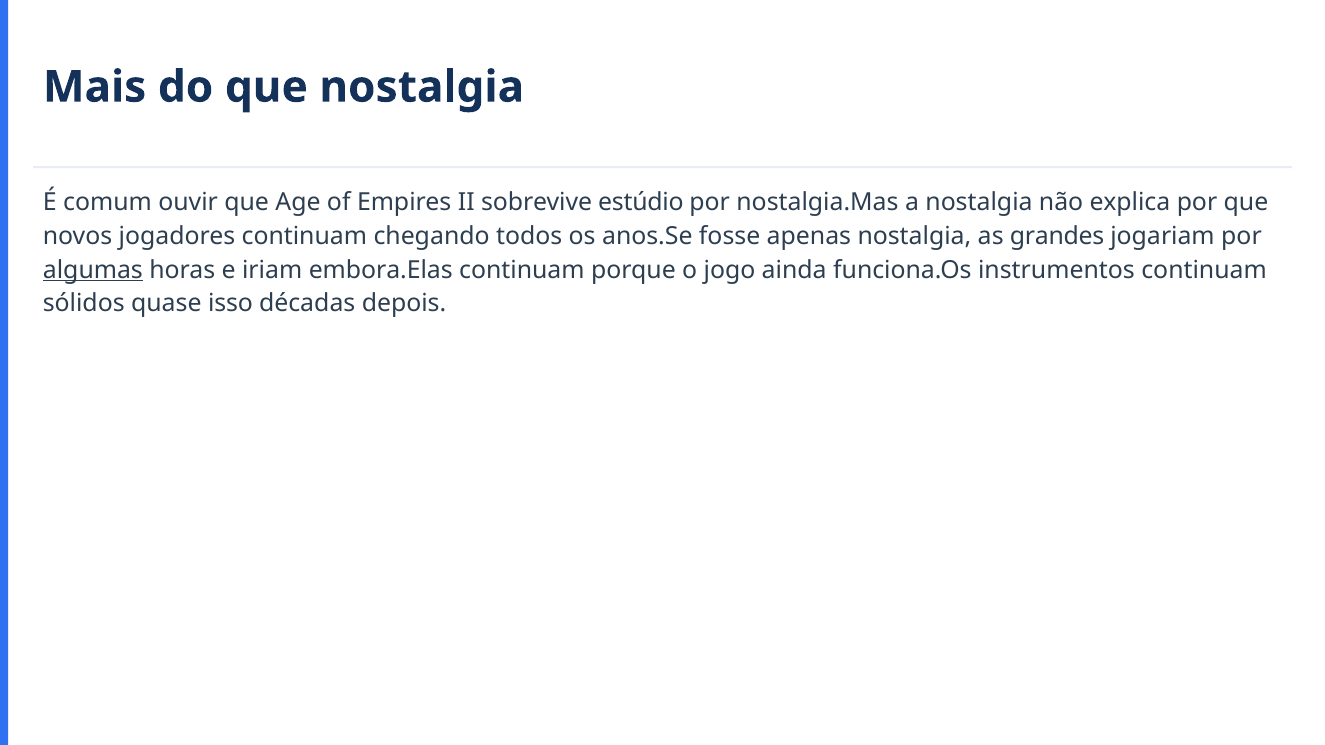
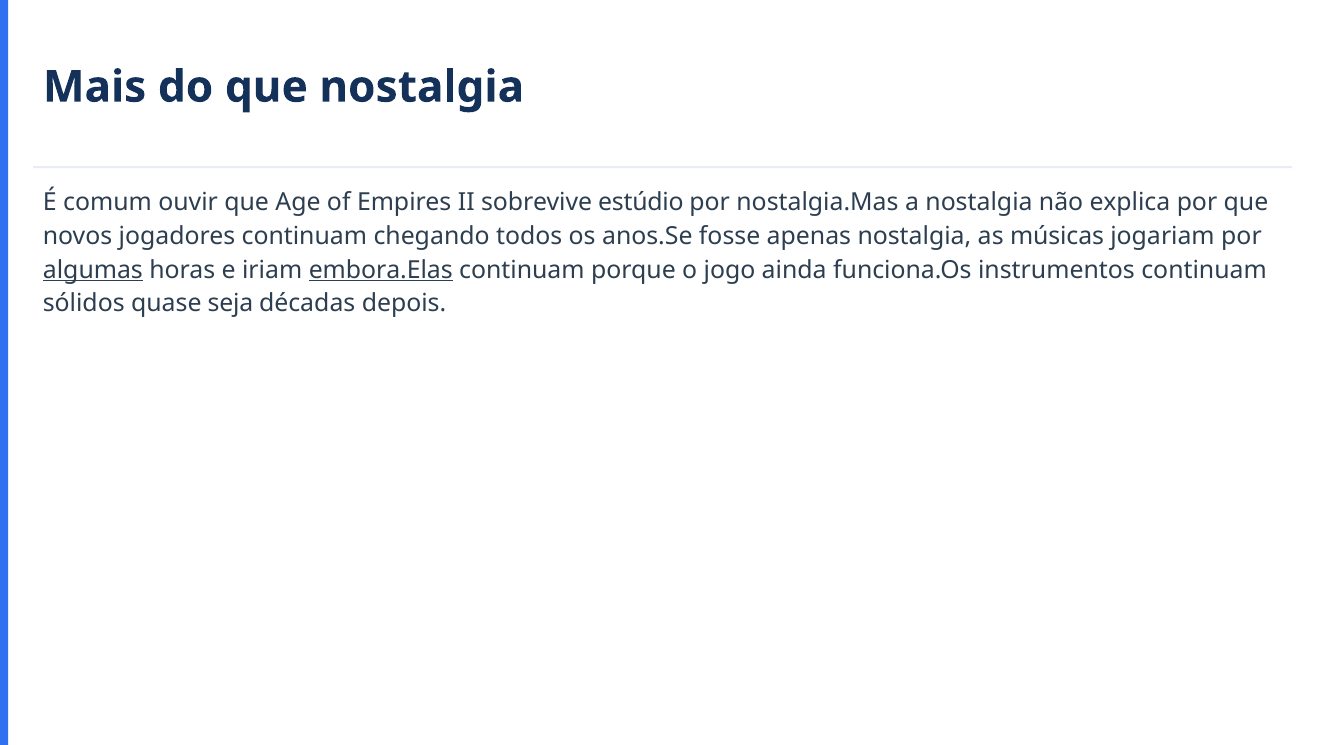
grandes: grandes -> músicas
embora.Elas underline: none -> present
isso: isso -> seja
